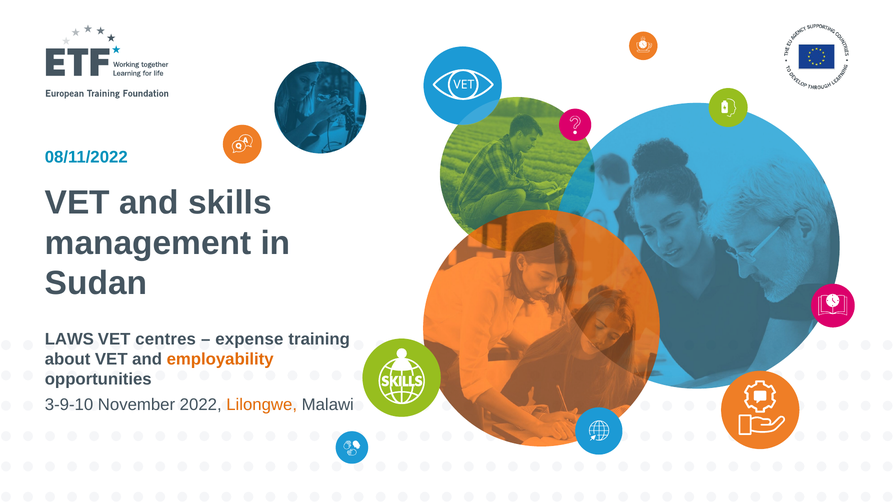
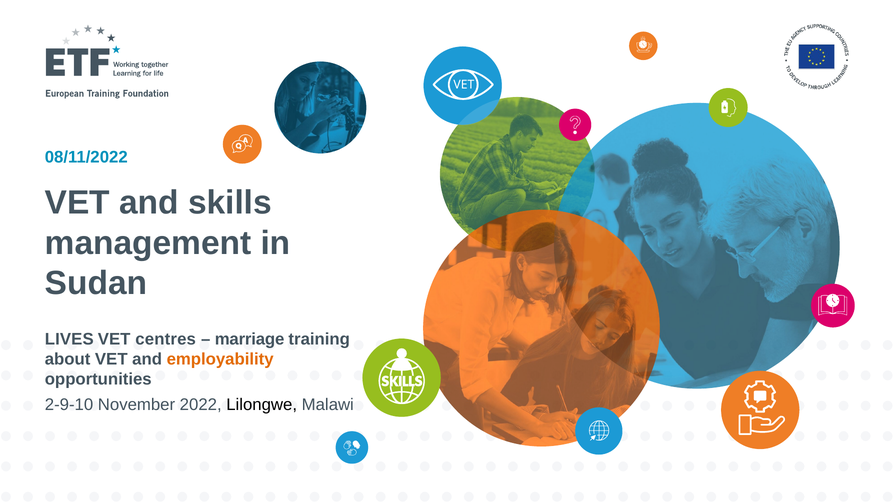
LAWS: LAWS -> LIVES
expense: expense -> marriage
3-9-10: 3-9-10 -> 2-9-10
Lilongwe colour: orange -> black
